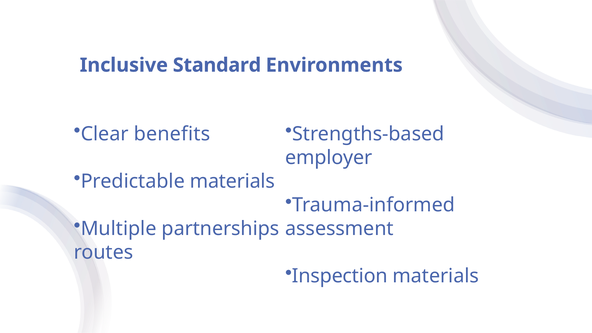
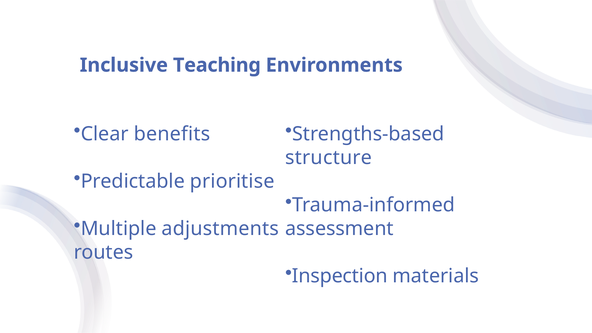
Standard: Standard -> Teaching
employer: employer -> structure
Predictable materials: materials -> prioritise
partnerships: partnerships -> adjustments
